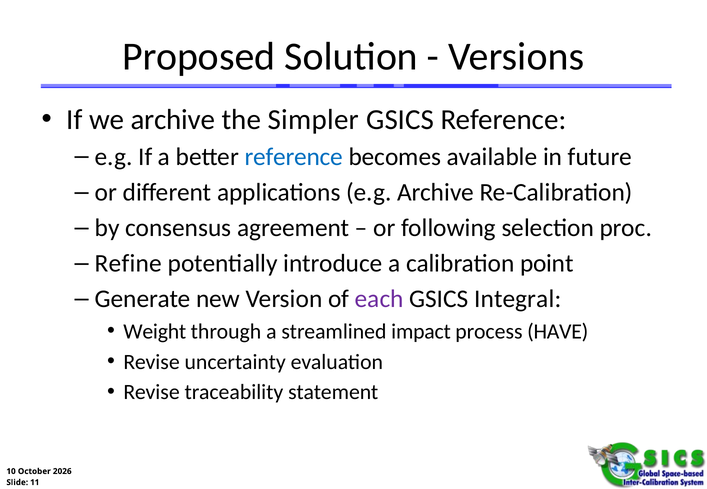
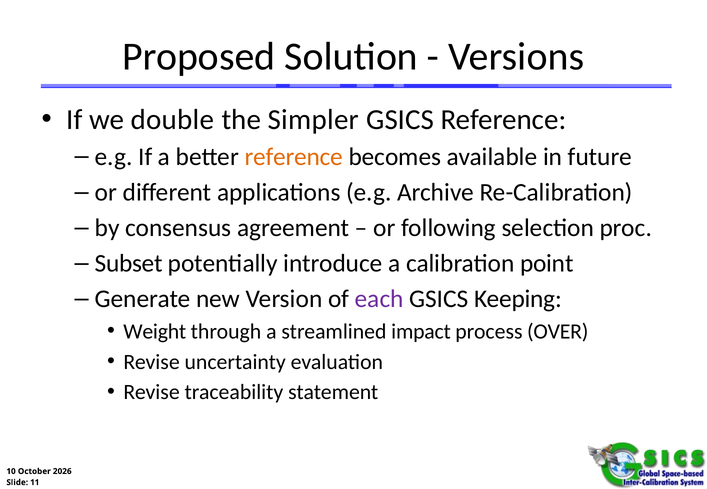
we archive: archive -> double
reference at (294, 157) colour: blue -> orange
Refine: Refine -> Subset
Integral: Integral -> Keeping
HAVE: HAVE -> OVER
